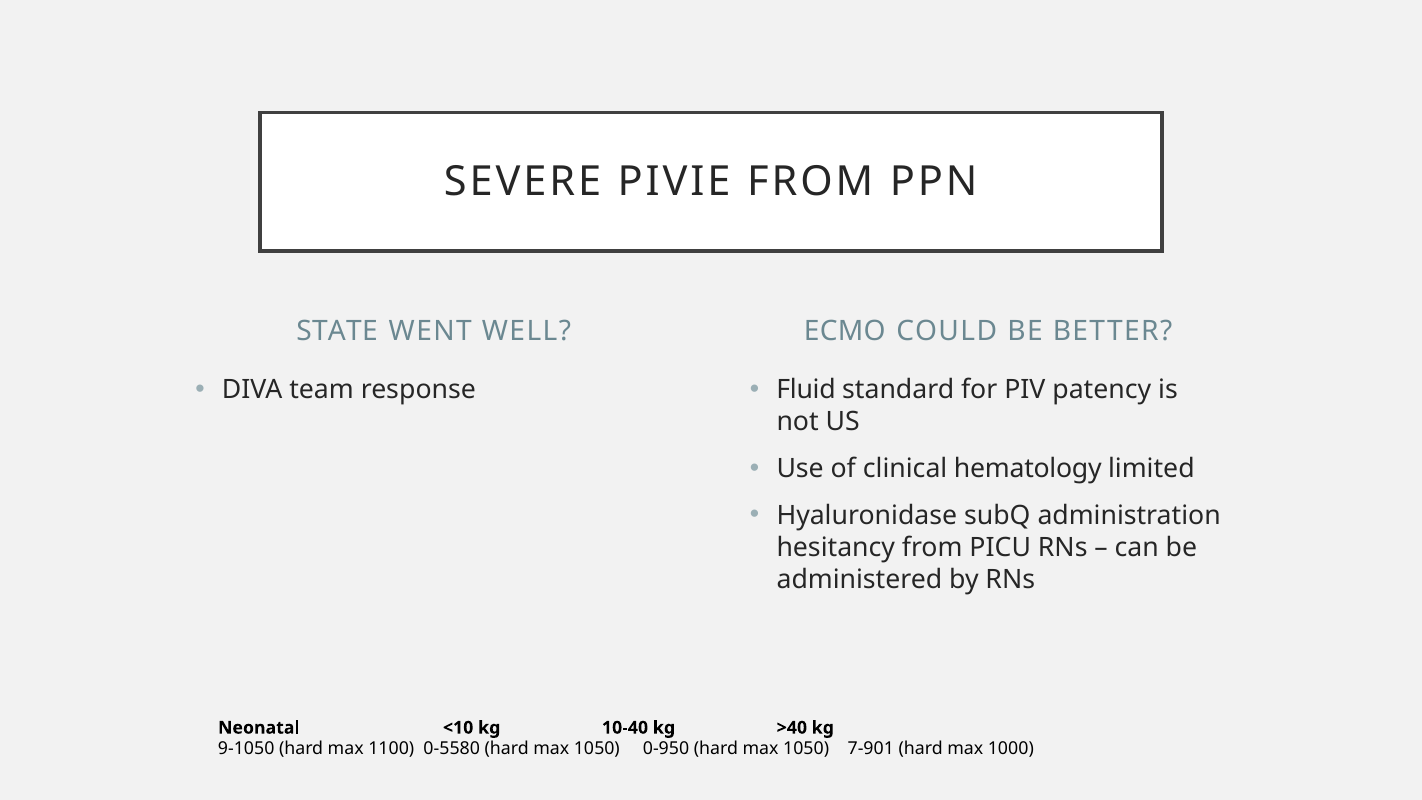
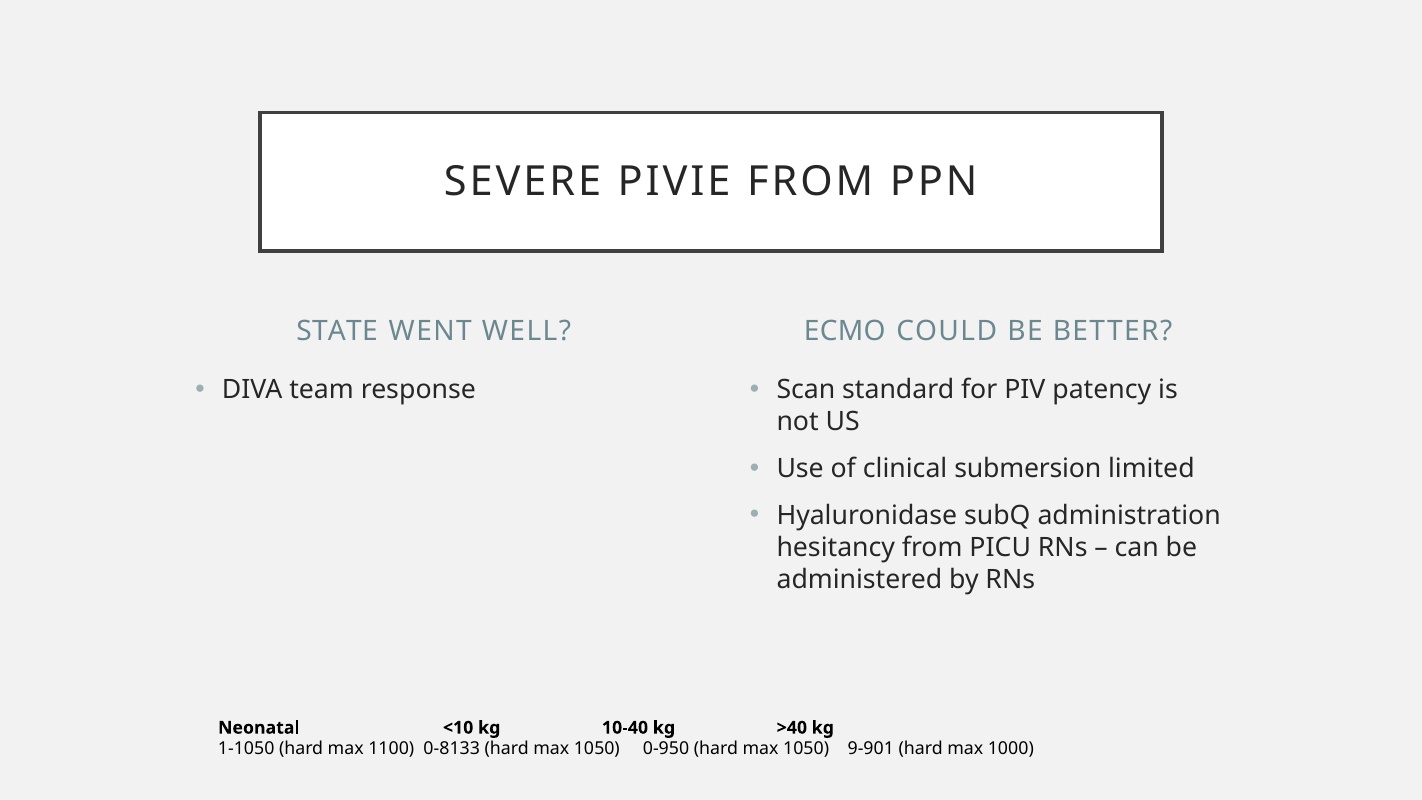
Fluid: Fluid -> Scan
hematology: hematology -> submersion
9-1050: 9-1050 -> 1-1050
0-5580: 0-5580 -> 0-8133
7-901: 7-901 -> 9-901
